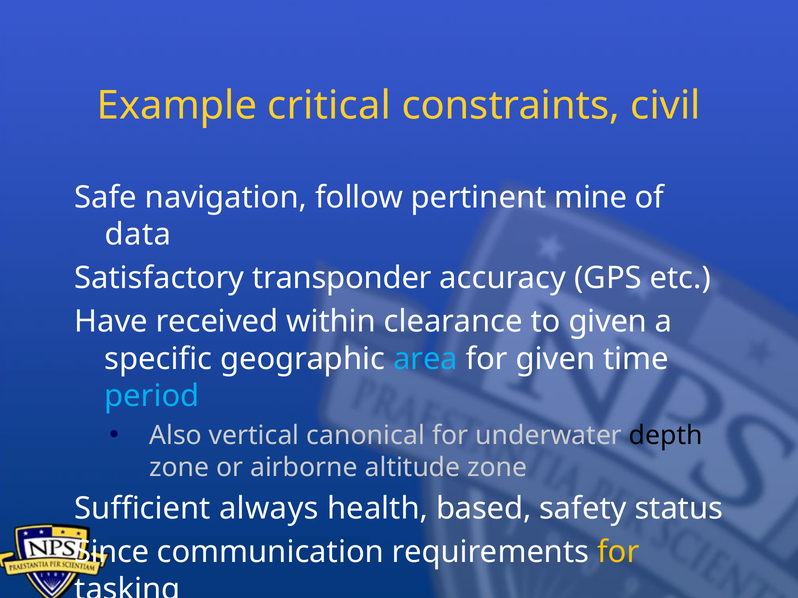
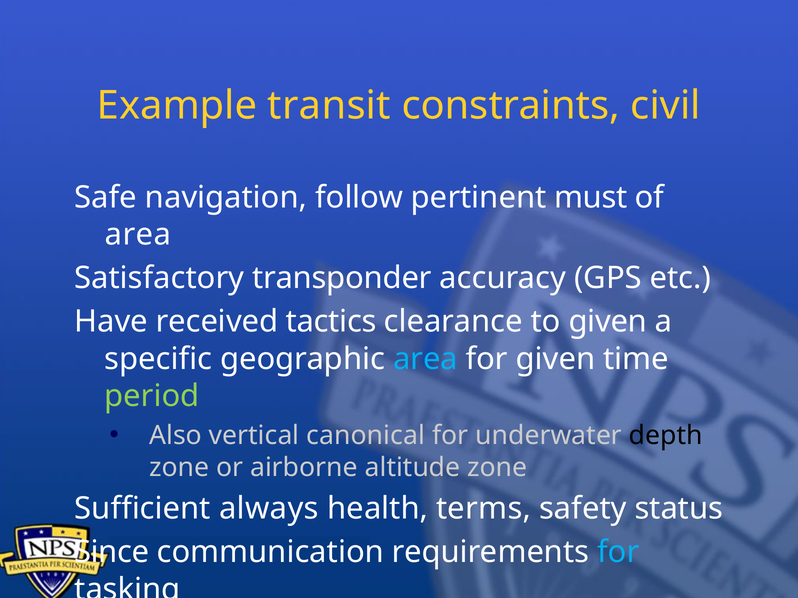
critical: critical -> transit
mine: mine -> must
data at (138, 235): data -> area
within: within -> tactics
period colour: light blue -> light green
based: based -> terms
for at (618, 553) colour: yellow -> light blue
